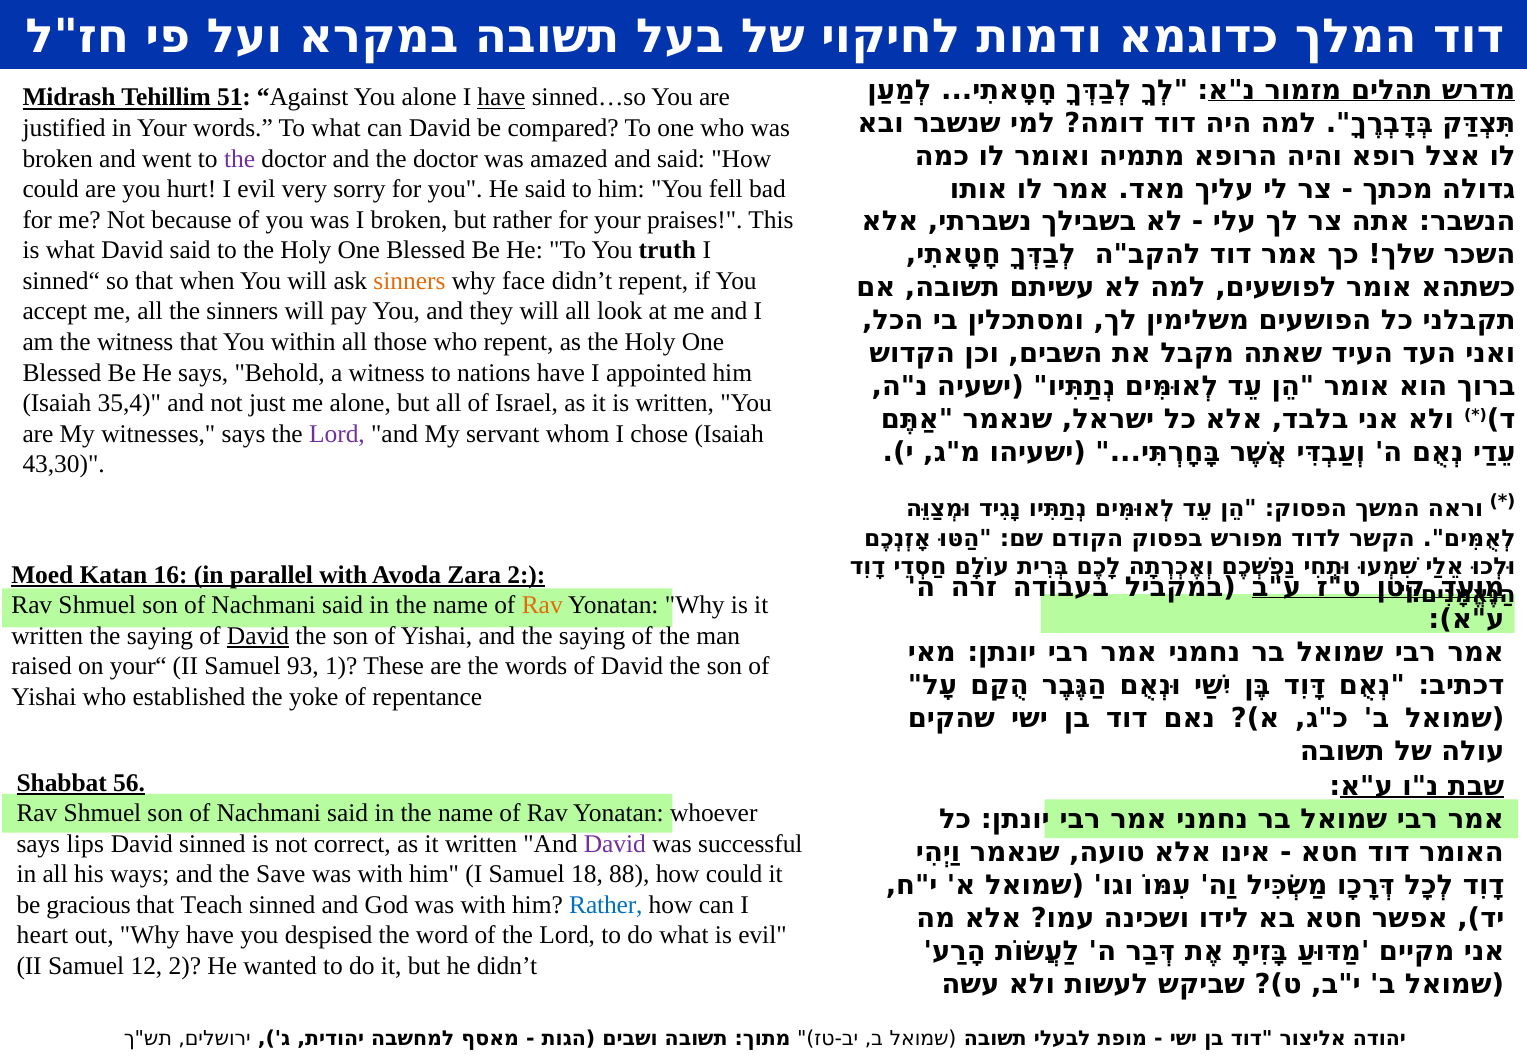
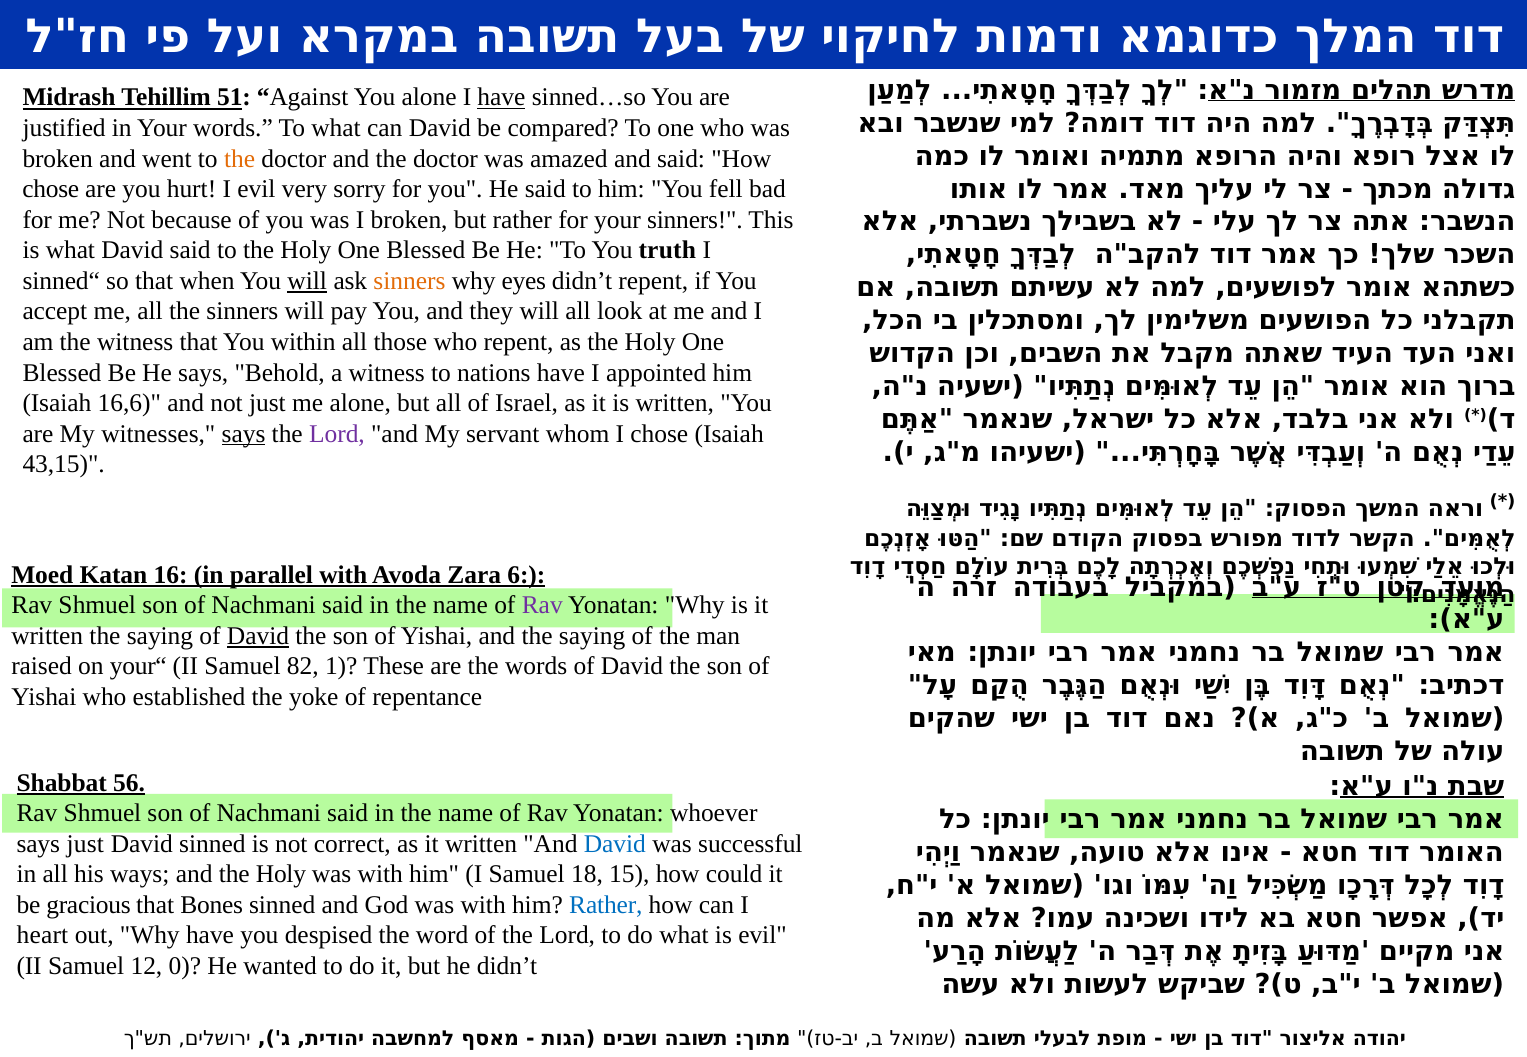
the at (240, 159) colour: purple -> orange
could at (51, 189): could -> chose
your praises: praises -> sinners
will at (307, 281) underline: none -> present
face: face -> eyes
35,4: 35,4 -> 16,6
says at (244, 434) underline: none -> present
43,30: 43,30 -> 43,15
Zara 2: 2 -> 6
Rav at (542, 605) colour: orange -> purple
93: 93 -> 82
says lips: lips -> just
David at (615, 844) colour: purple -> blue
and the Save: Save -> Holy
88: 88 -> 15
Teach: Teach -> Bones
12 2: 2 -> 0
